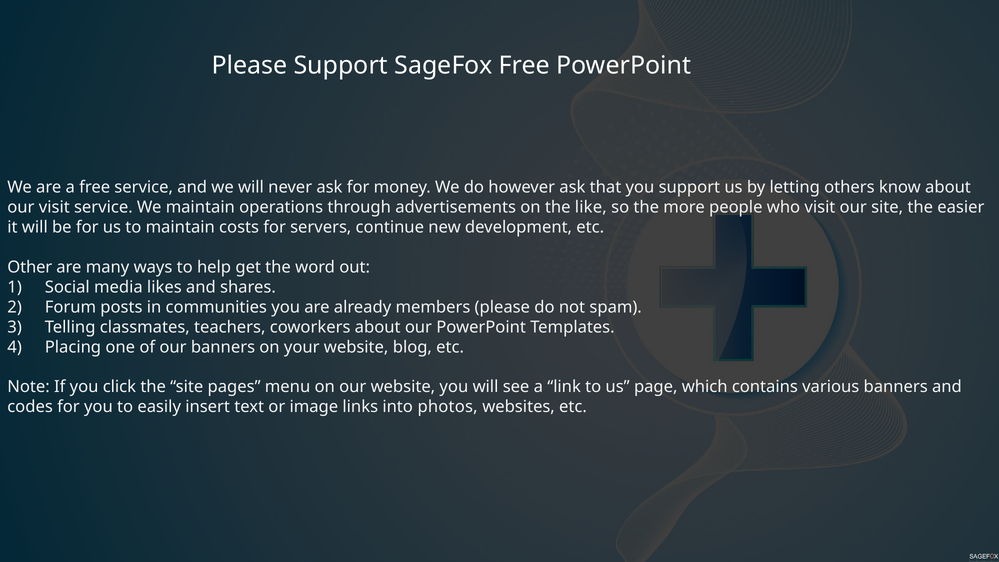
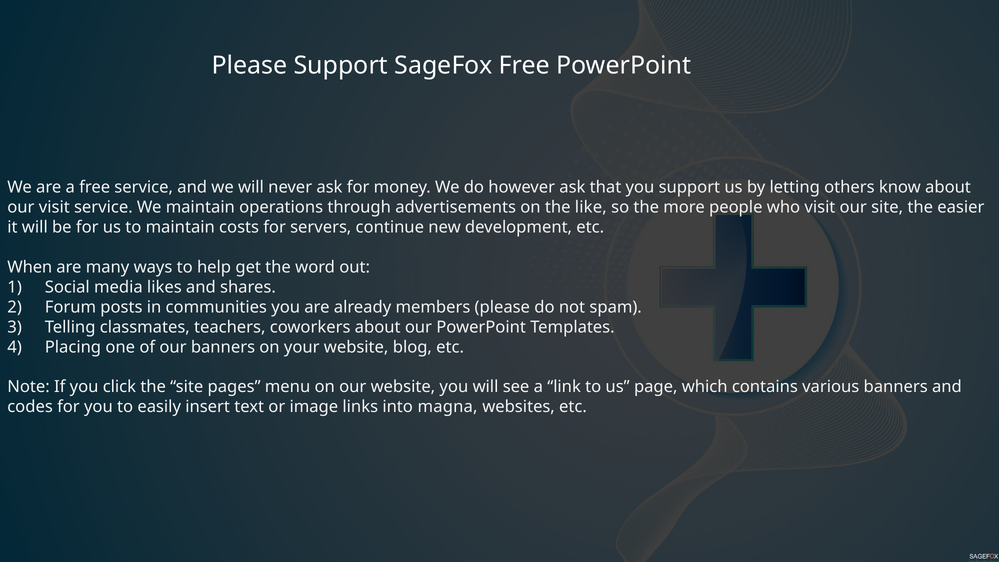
Other: Other -> When
photos: photos -> magna
